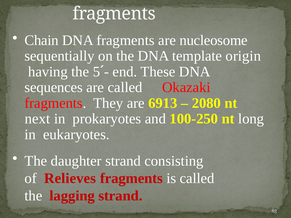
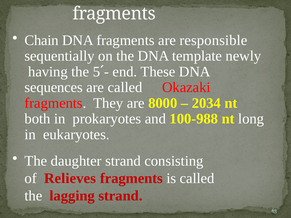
nucleosome: nucleosome -> responsible
origin: origin -> newly
6913: 6913 -> 8000
2080: 2080 -> 2034
next: next -> both
100-250: 100-250 -> 100-988
